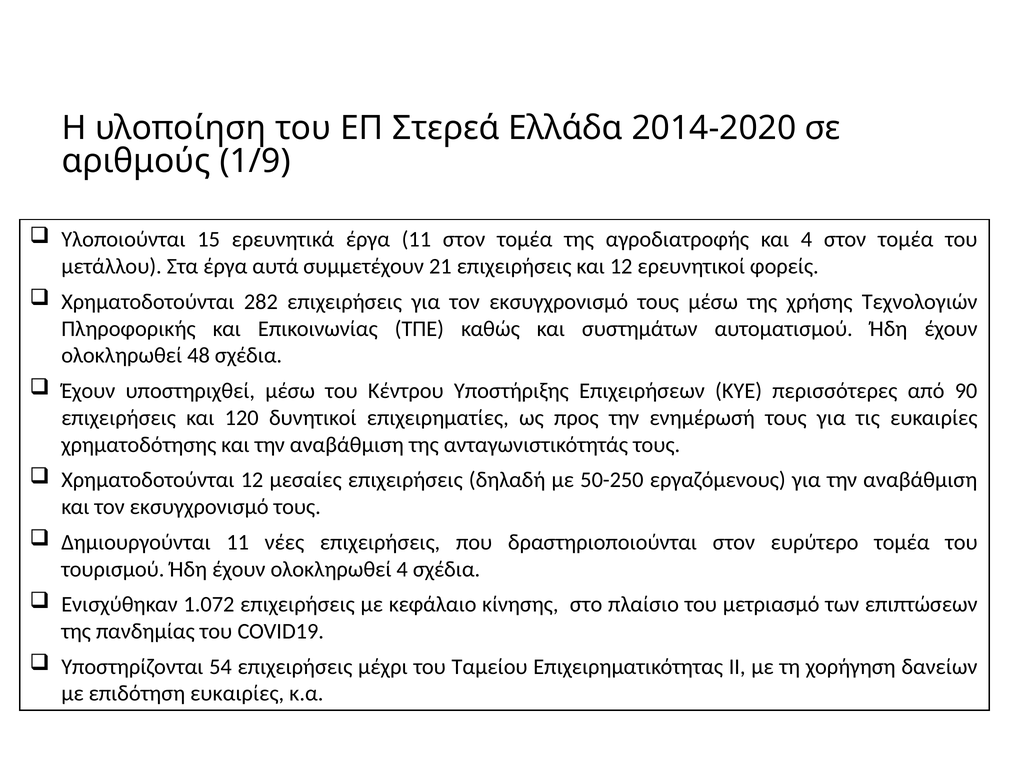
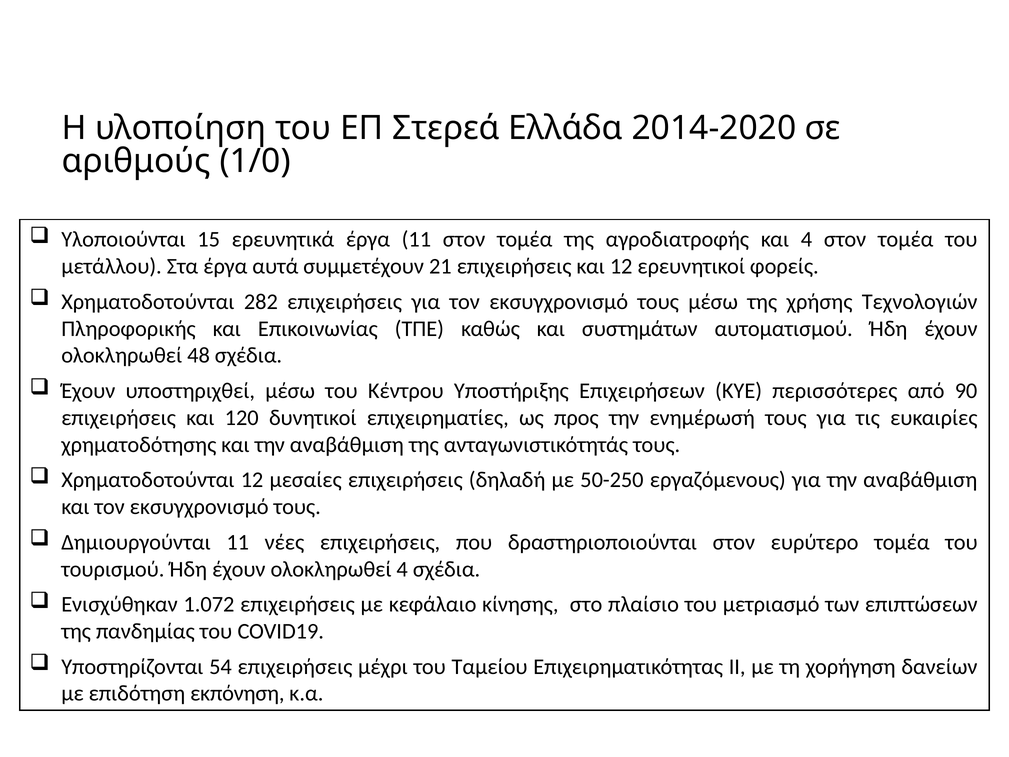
1/9: 1/9 -> 1/0
επιδότηση ευκαιρίες: ευκαιρίες -> εκπόνηση
